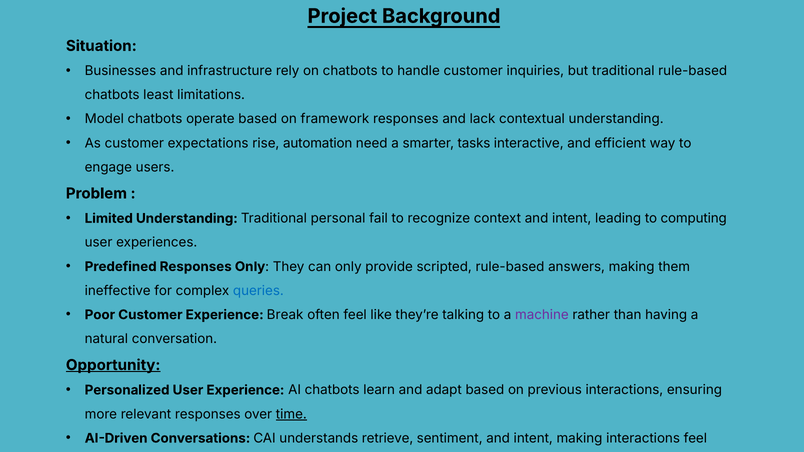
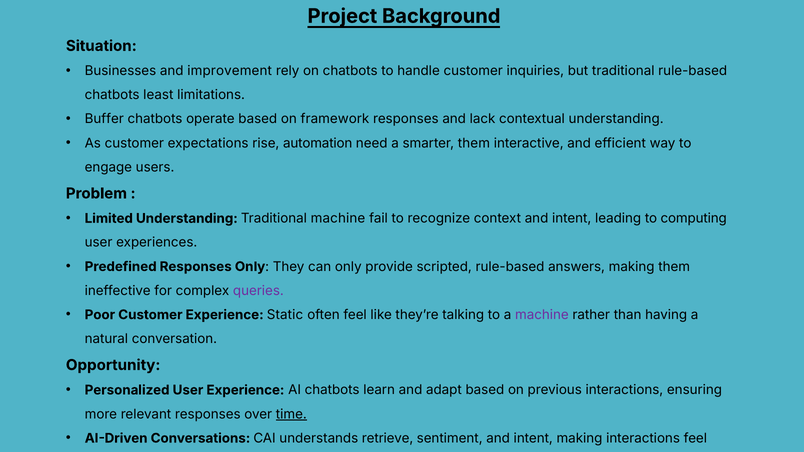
infrastructure: infrastructure -> improvement
Model: Model -> Buffer
smarter tasks: tasks -> them
Traditional personal: personal -> machine
queries at (258, 291) colour: blue -> purple
Break: Break -> Static
Opportunity underline: present -> none
